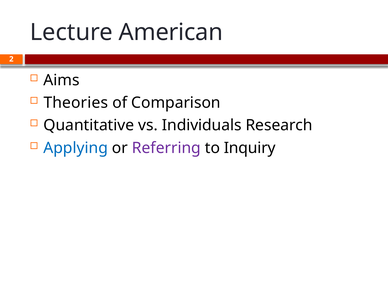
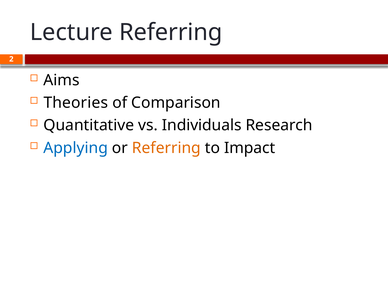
Lecture American: American -> Referring
Referring at (166, 148) colour: purple -> orange
Inquiry: Inquiry -> Impact
